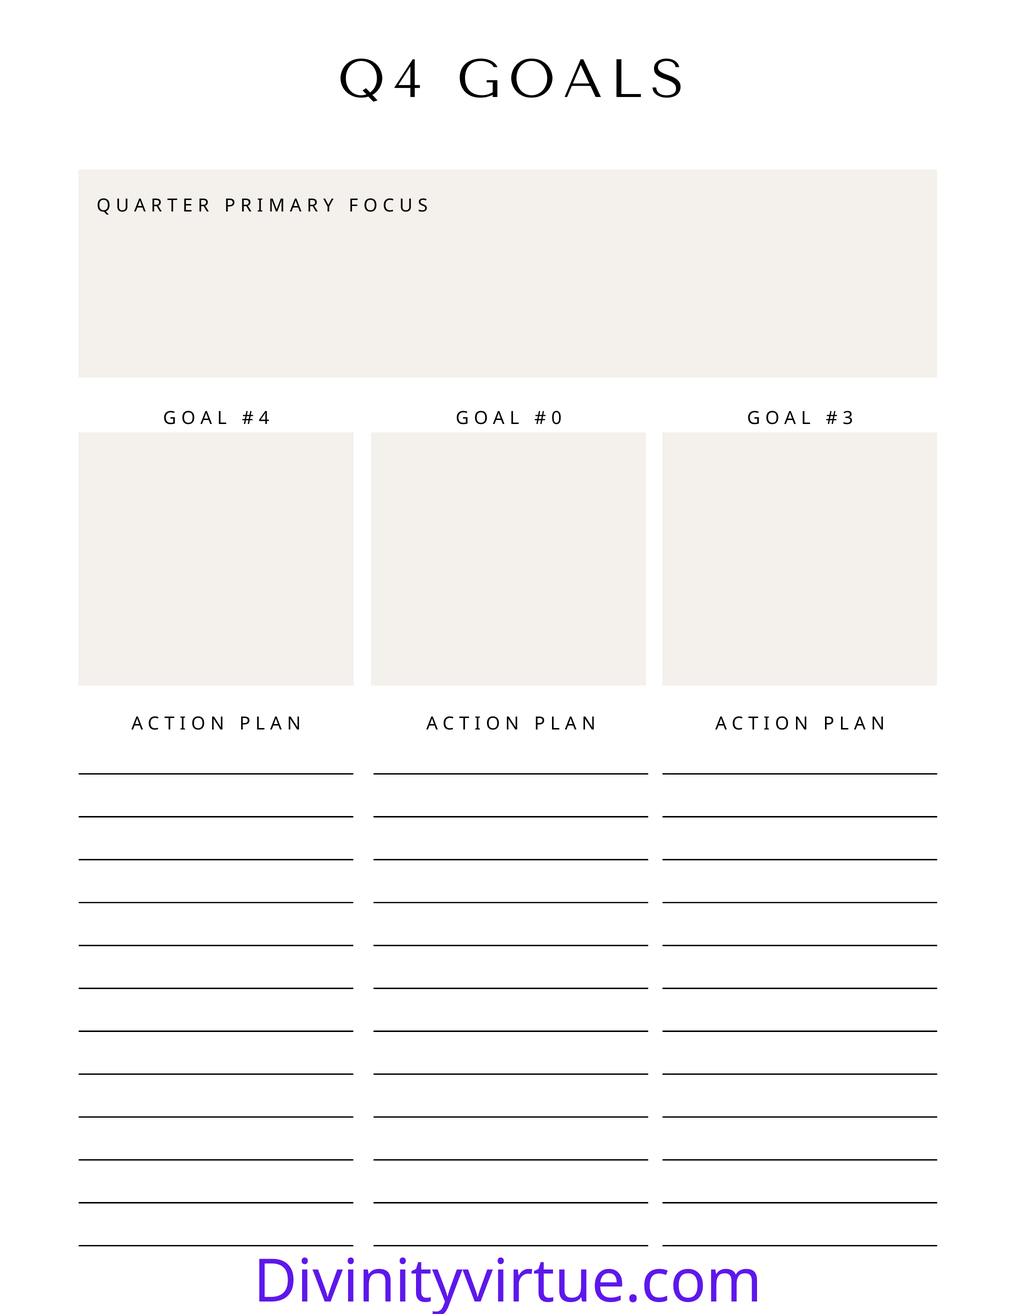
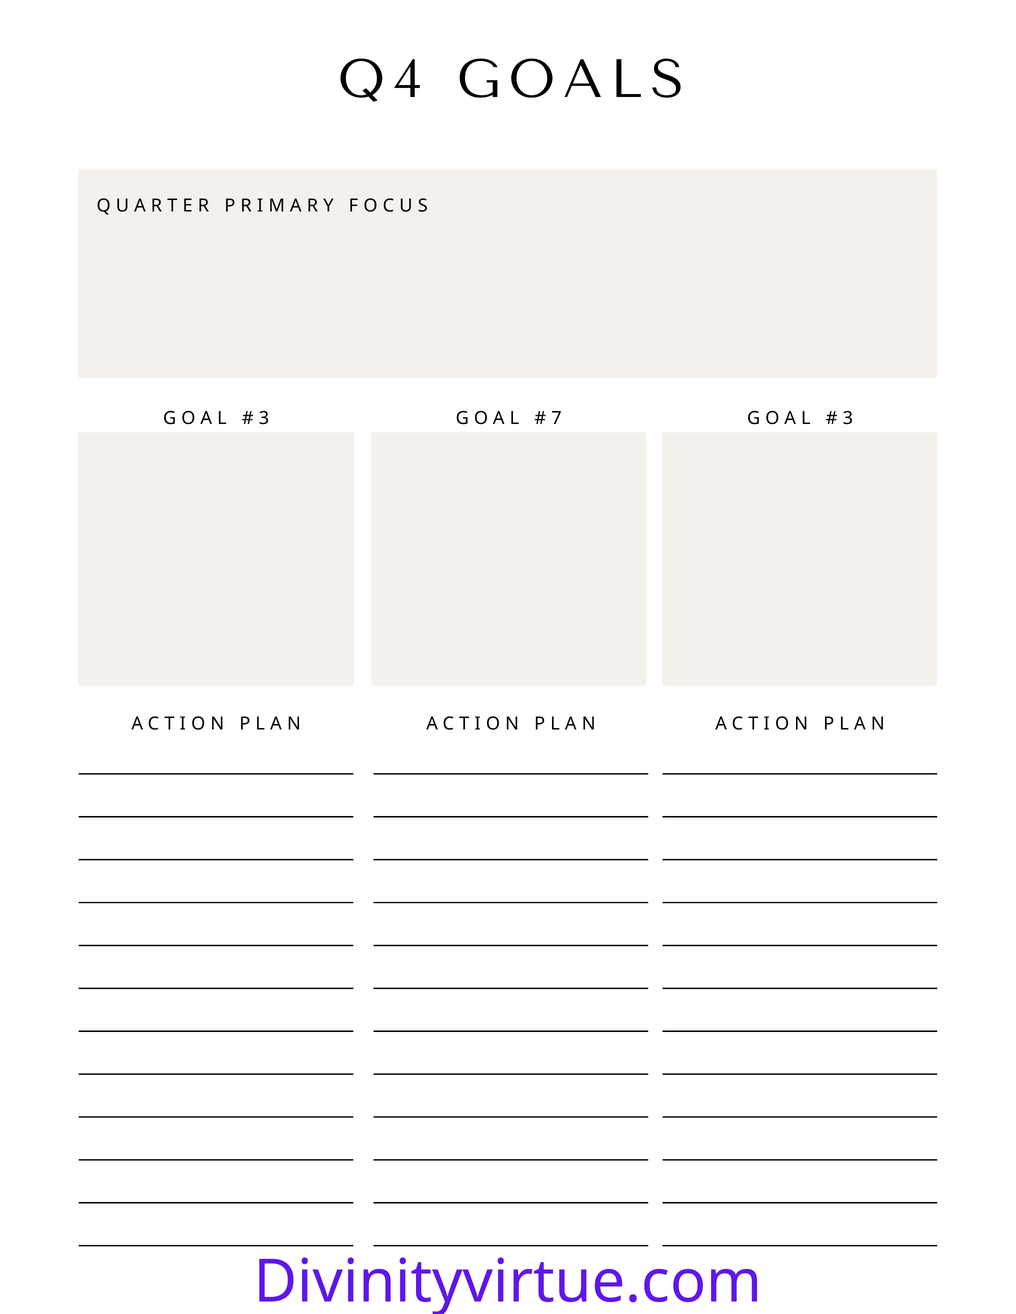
4 at (264, 418): 4 -> 3
0: 0 -> 7
